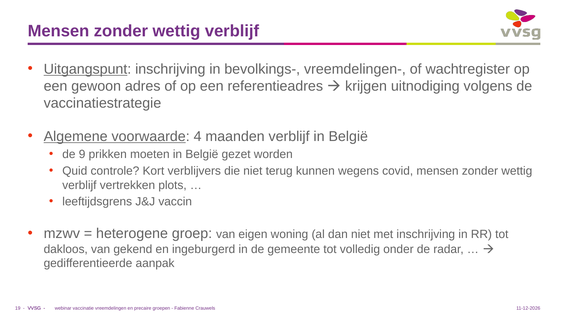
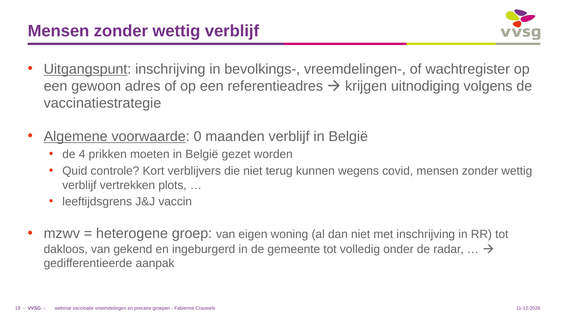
4: 4 -> 0
9: 9 -> 4
